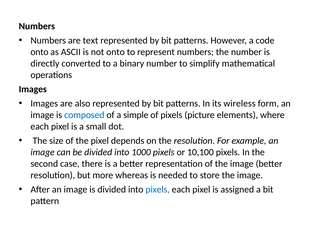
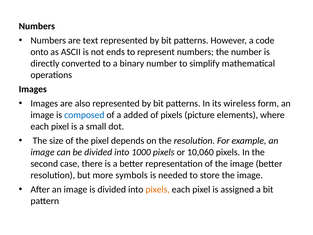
not onto: onto -> ends
simple: simple -> added
10,100: 10,100 -> 10,060
whereas: whereas -> symbols
pixels at (158, 189) colour: blue -> orange
